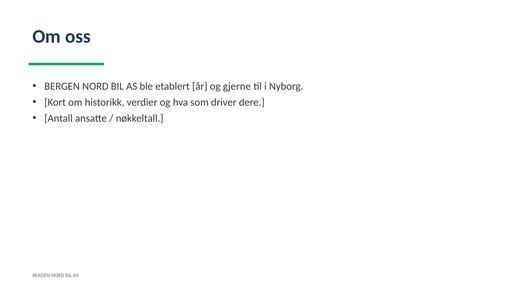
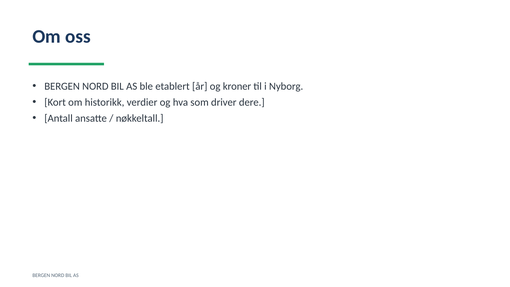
gjerne: gjerne -> kroner
